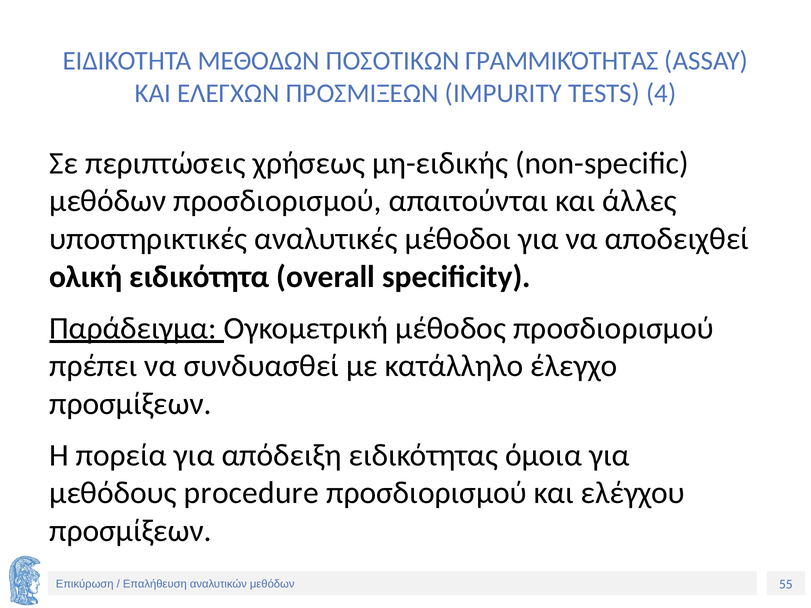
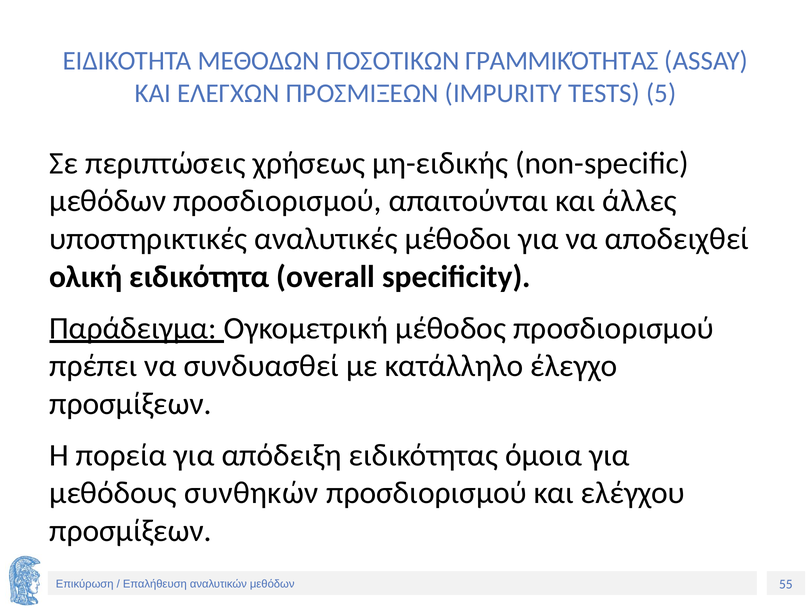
4: 4 -> 5
procedure: procedure -> συνθηκών
